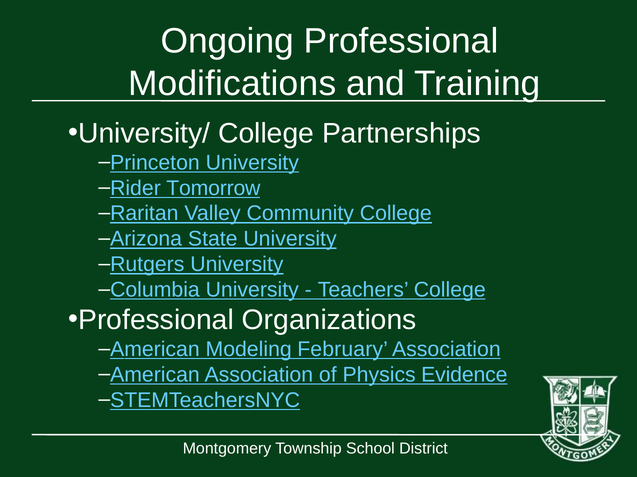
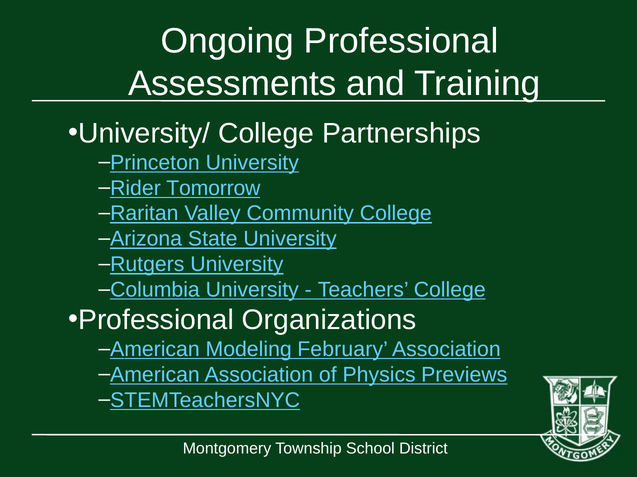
Modifications: Modifications -> Assessments
Evidence: Evidence -> Previews
